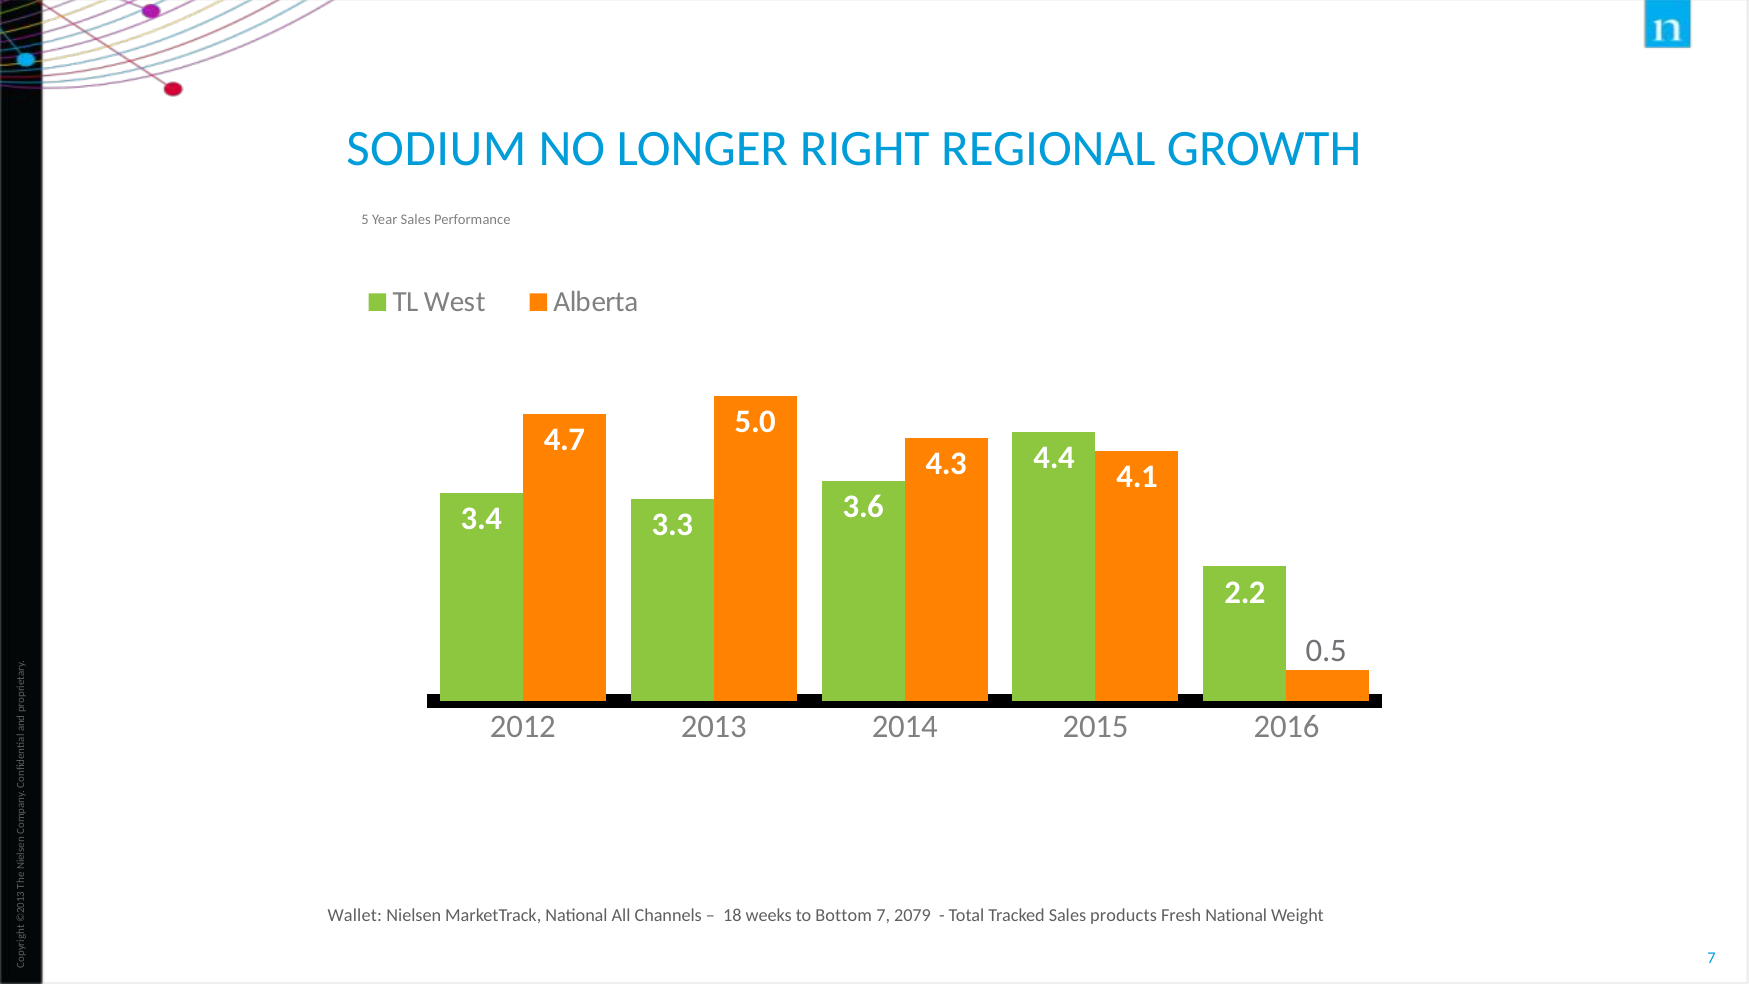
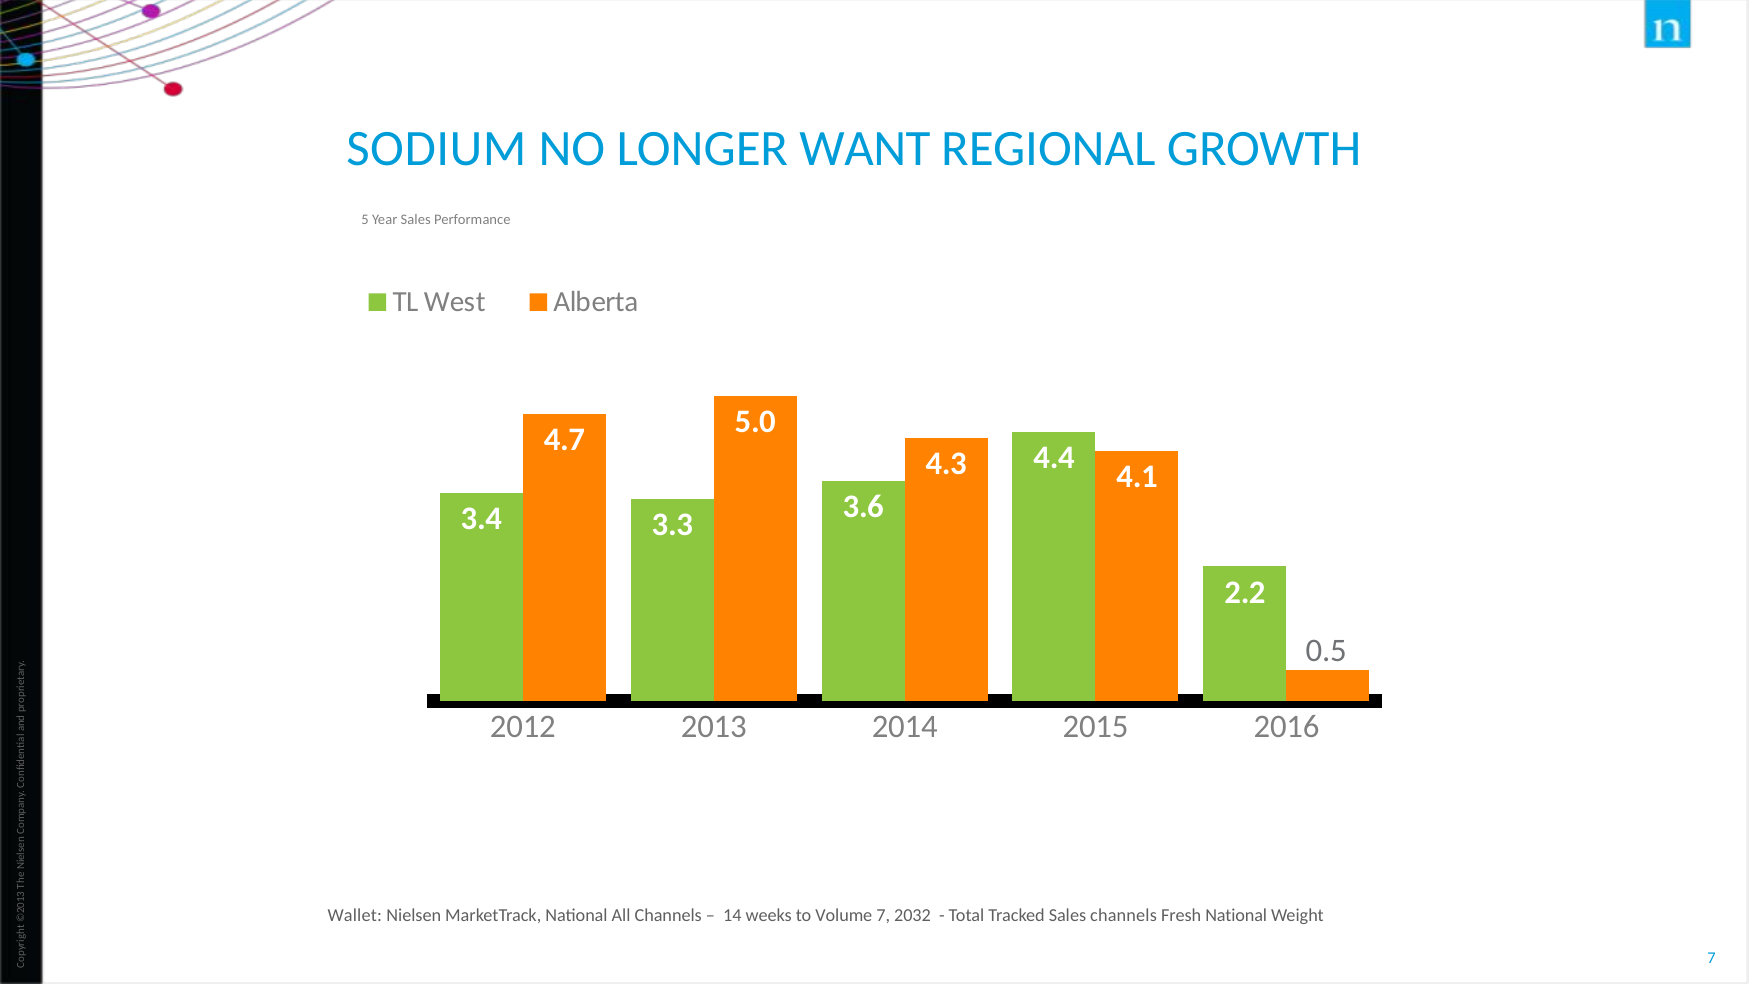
RIGHT: RIGHT -> WANT
18: 18 -> 14
Bottom: Bottom -> Volume
2079: 2079 -> 2032
Sales products: products -> channels
